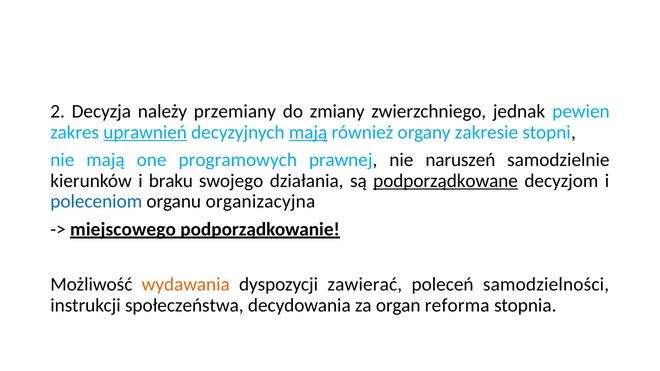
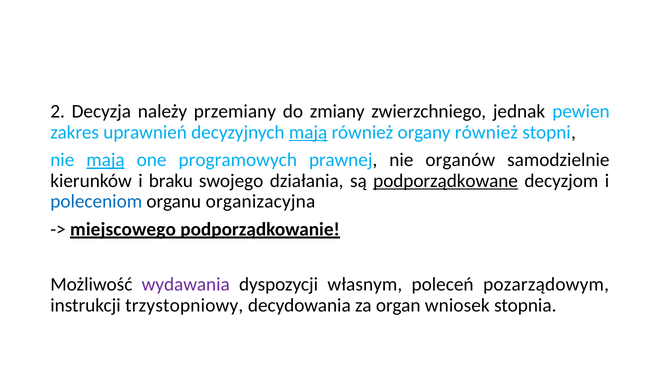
uprawnień underline: present -> none
organy zakresie: zakresie -> również
mają at (106, 160) underline: none -> present
naruszeń: naruszeń -> organów
wydawania colour: orange -> purple
zawierać: zawierać -> własnym
samodzielności: samodzielności -> pozarządowym
społeczeństwa: społeczeństwa -> trzystopniowy
reforma: reforma -> wniosek
